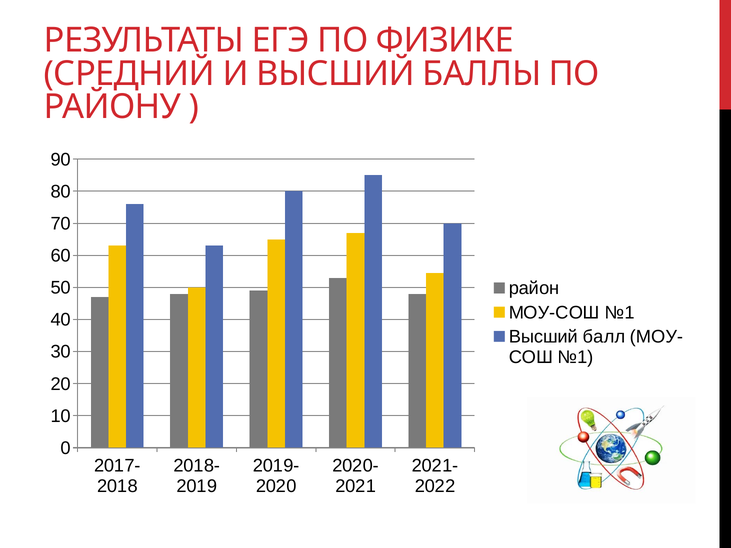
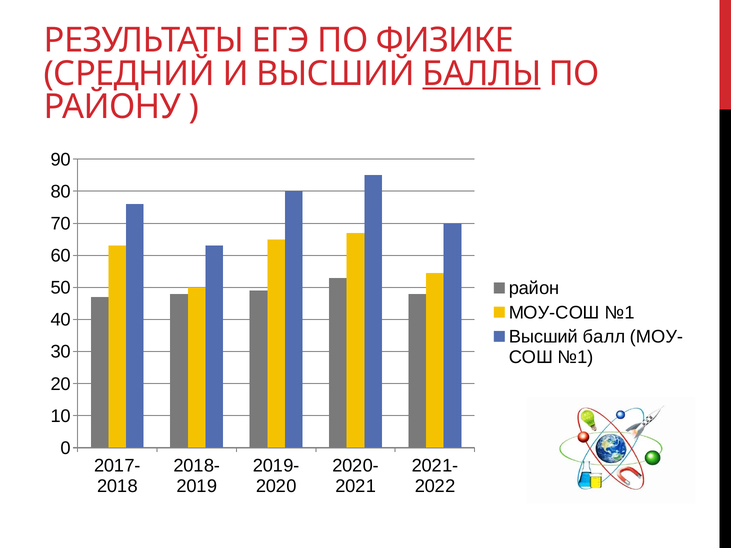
БАЛЛЫ underline: none -> present
